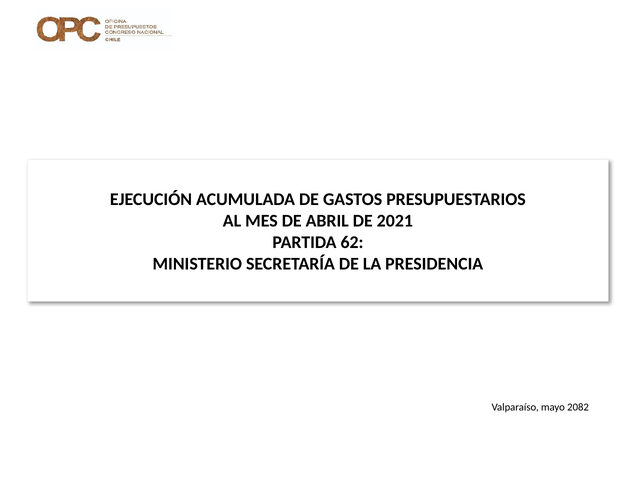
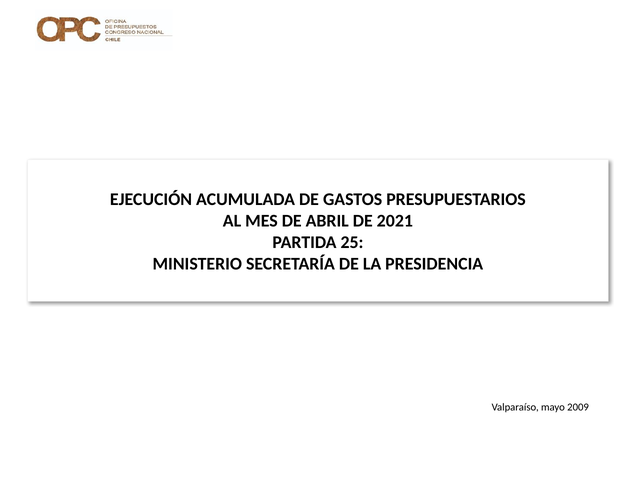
62: 62 -> 25
2082: 2082 -> 2009
